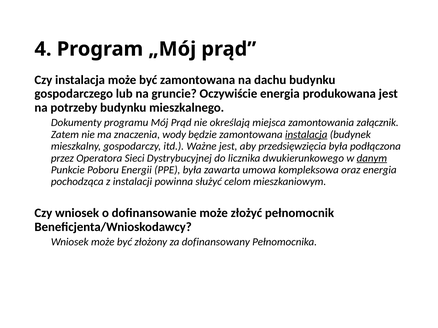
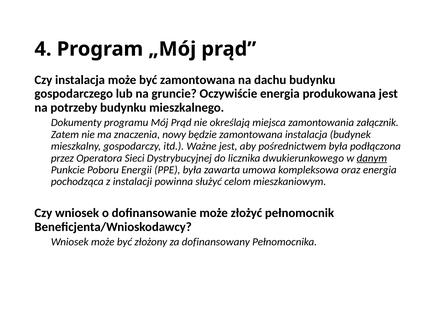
wody: wody -> nowy
instalacja at (306, 135) underline: present -> none
przedsięwzięcia: przedsięwzięcia -> pośrednictwem
